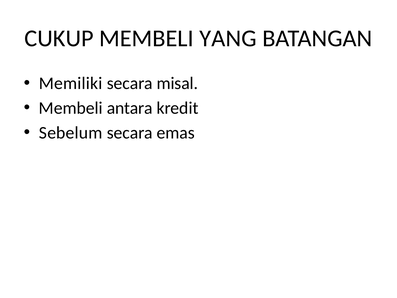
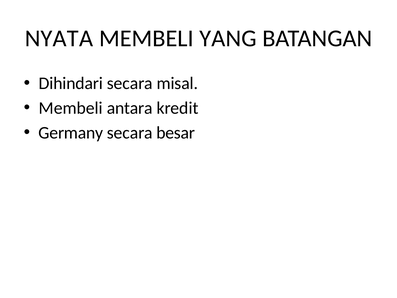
CUKUP: CUKUP -> NYATA
Memiliki: Memiliki -> Dihindari
Sebelum: Sebelum -> Germany
emas: emas -> besar
